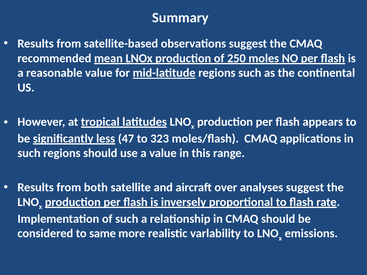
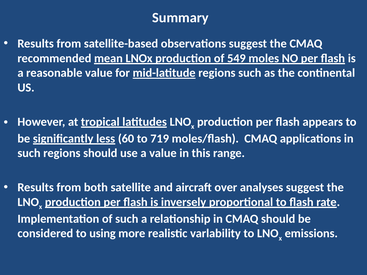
250: 250 -> 549
47: 47 -> 60
323: 323 -> 719
same: same -> using
